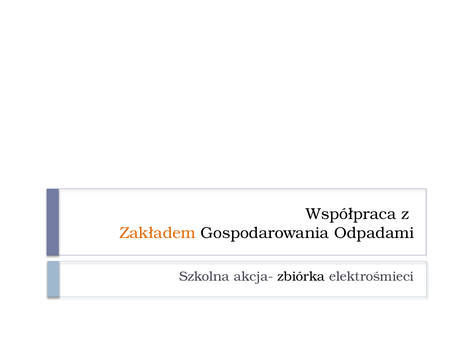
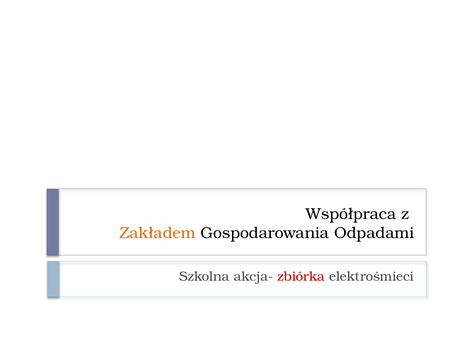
zbiórka colour: black -> red
